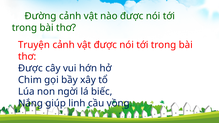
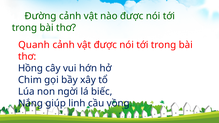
Truyện: Truyện -> Quanh
Được at (30, 68): Được -> Hồng
